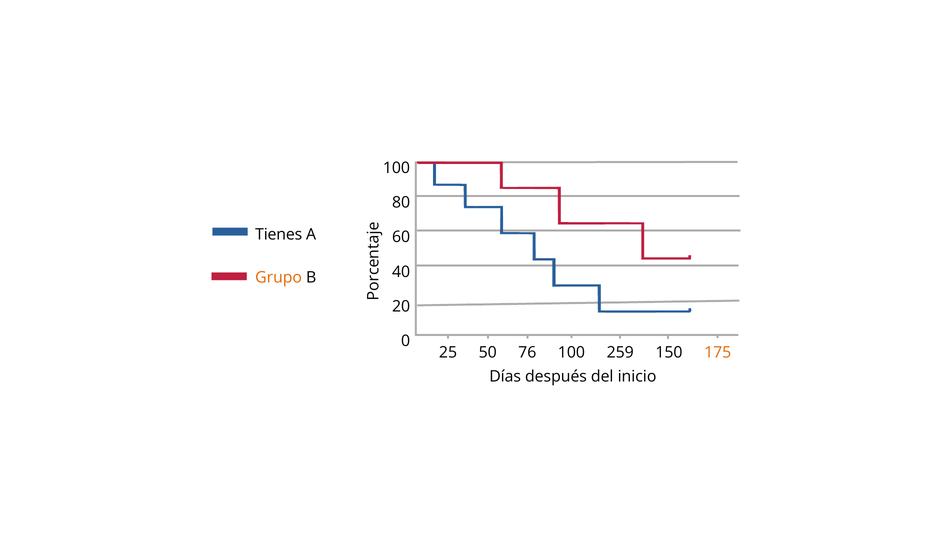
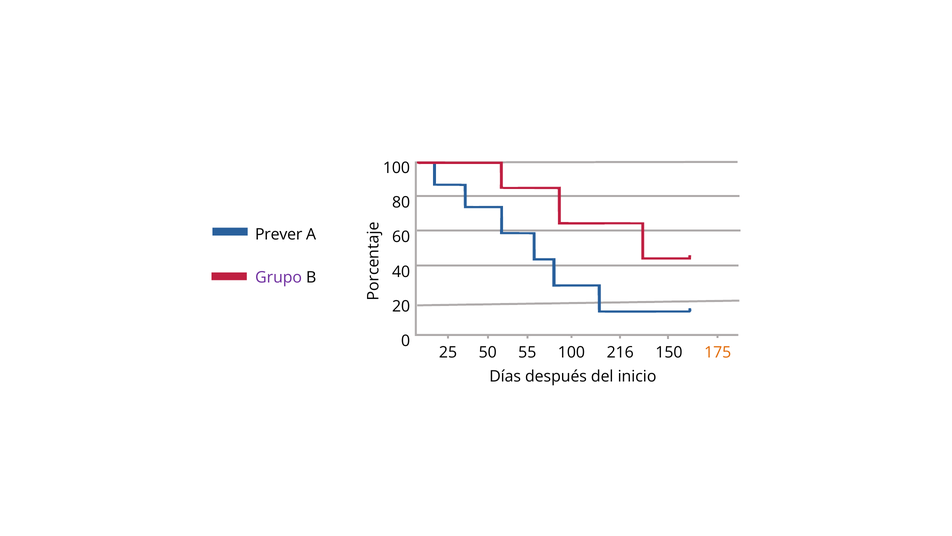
Tienes: Tienes -> Prever
Grupo colour: orange -> purple
76: 76 -> 55
259: 259 -> 216
